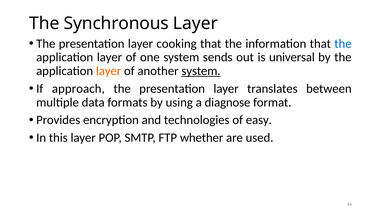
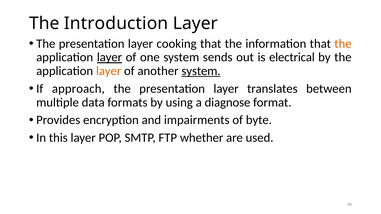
Synchronous: Synchronous -> Introduction
the at (343, 44) colour: blue -> orange
layer at (109, 57) underline: none -> present
universal: universal -> electrical
technologies: technologies -> impairments
easy: easy -> byte
